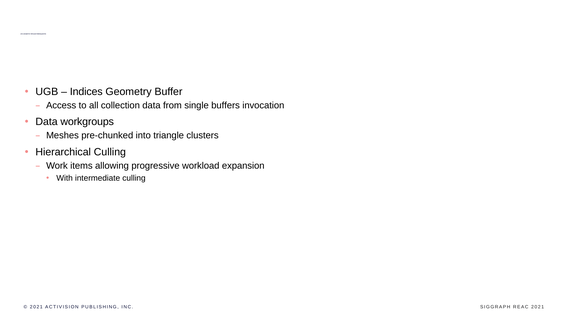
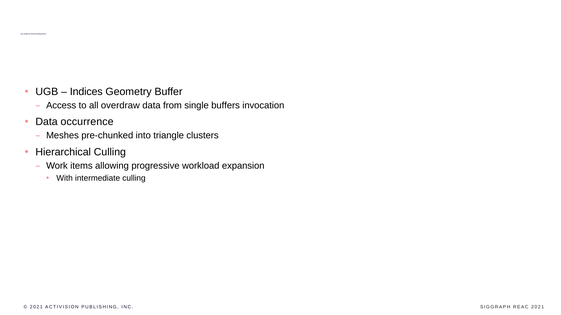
collection: collection -> overdraw
workgroups: workgroups -> occurrence
